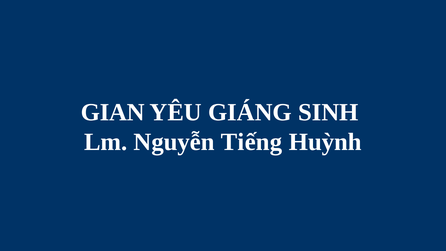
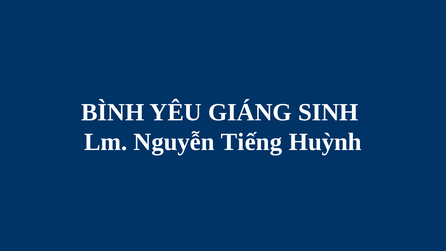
GIAN: GIAN -> BÌNH
